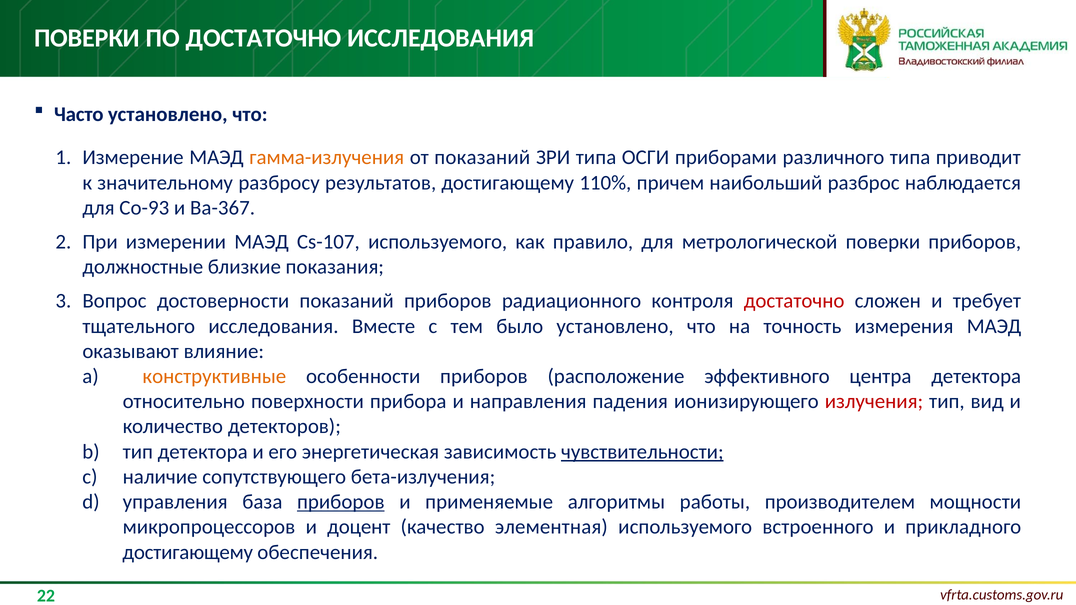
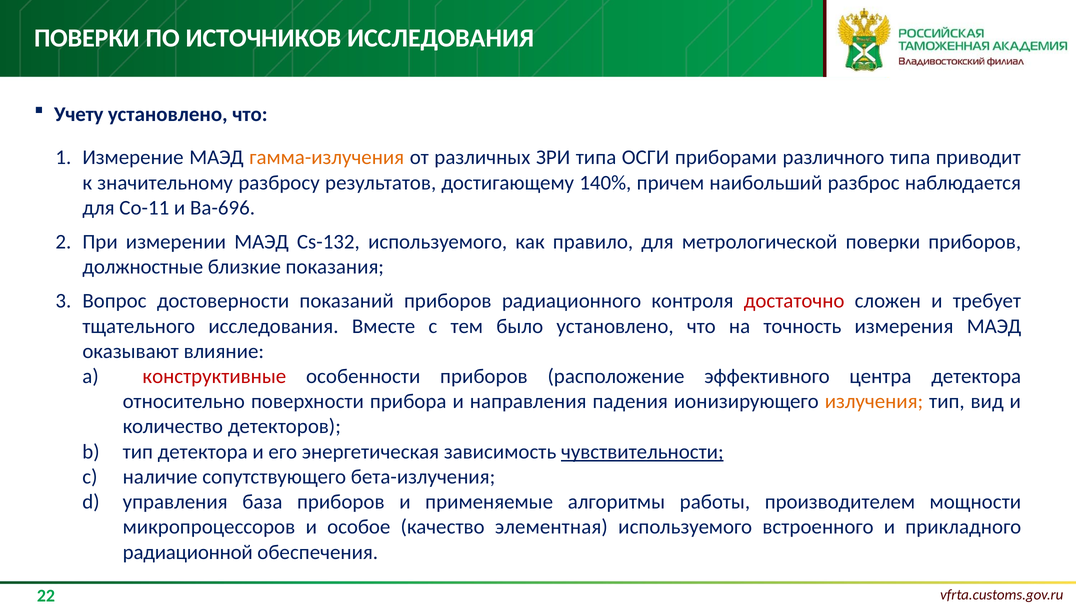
ПО ДОСТАТОЧНО: ДОСТАТОЧНО -> ИСТОЧНИКОВ
Часто: Часто -> Учету
от показаний: показаний -> различных
110%: 110% -> 140%
Co-93: Co-93 -> Co-11
Ba-367: Ba-367 -> Ba-696
Cs-107: Cs-107 -> Cs-132
конструктивные colour: orange -> red
излучения colour: red -> orange
приборов at (341, 502) underline: present -> none
доцент: доцент -> особое
достигающему at (188, 552): достигающему -> радиационной
